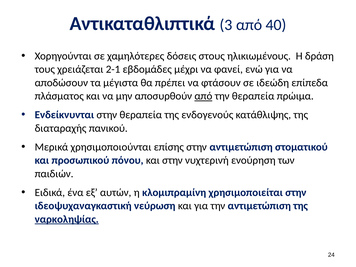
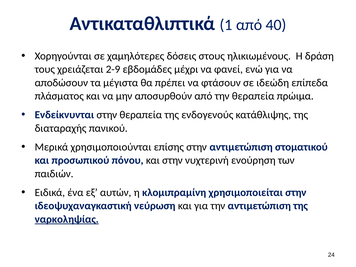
3: 3 -> 1
2-1: 2-1 -> 2-9
από at (203, 96) underline: present -> none
